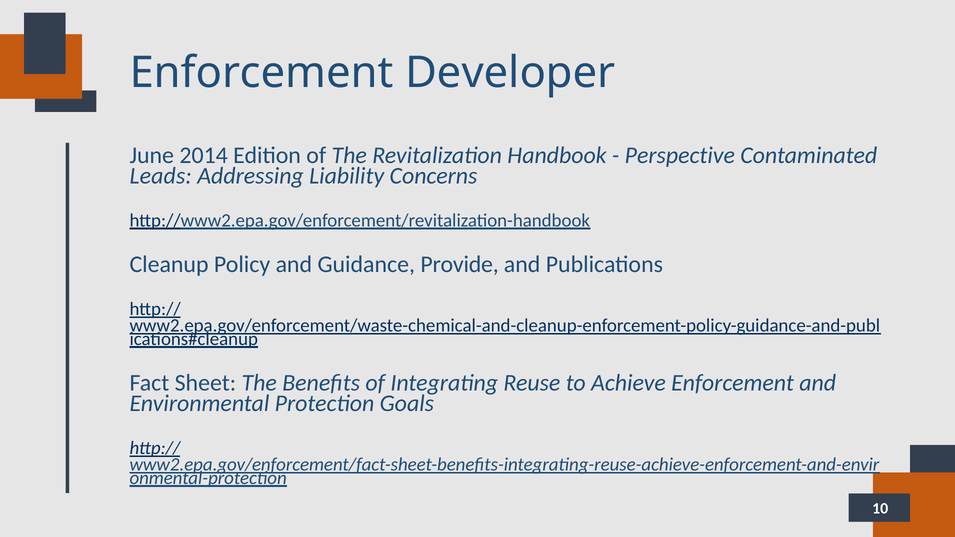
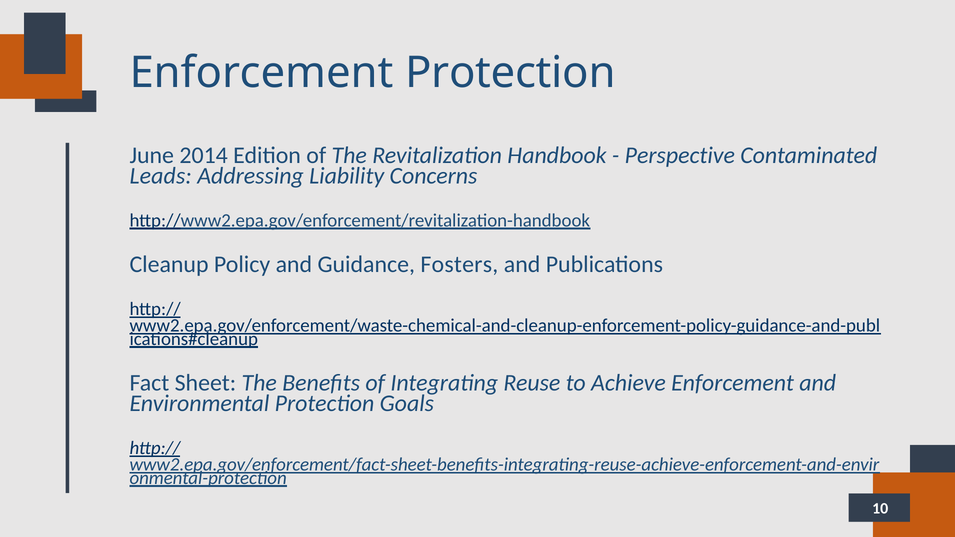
Enforcement Developer: Developer -> Protection
Provide: Provide -> Fosters
